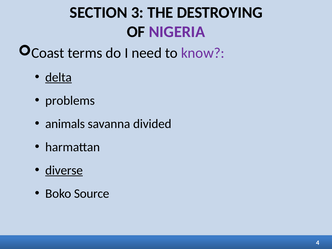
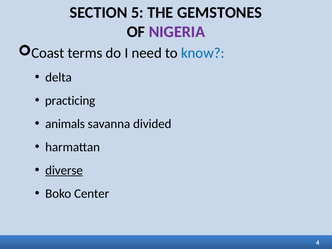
3: 3 -> 5
DESTROYING: DESTROYING -> GEMSTONES
know colour: purple -> blue
delta underline: present -> none
problems: problems -> practicing
Source: Source -> Center
